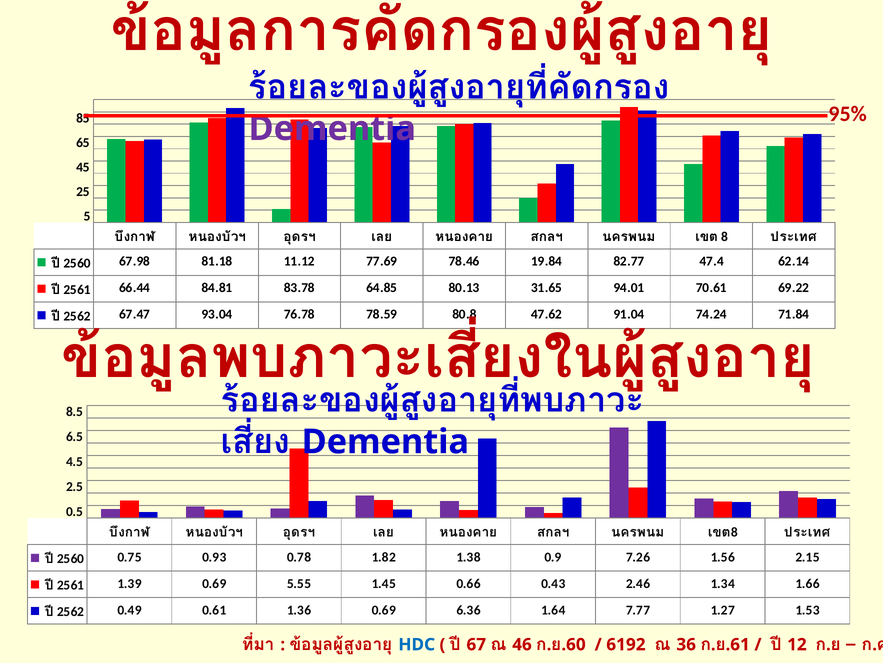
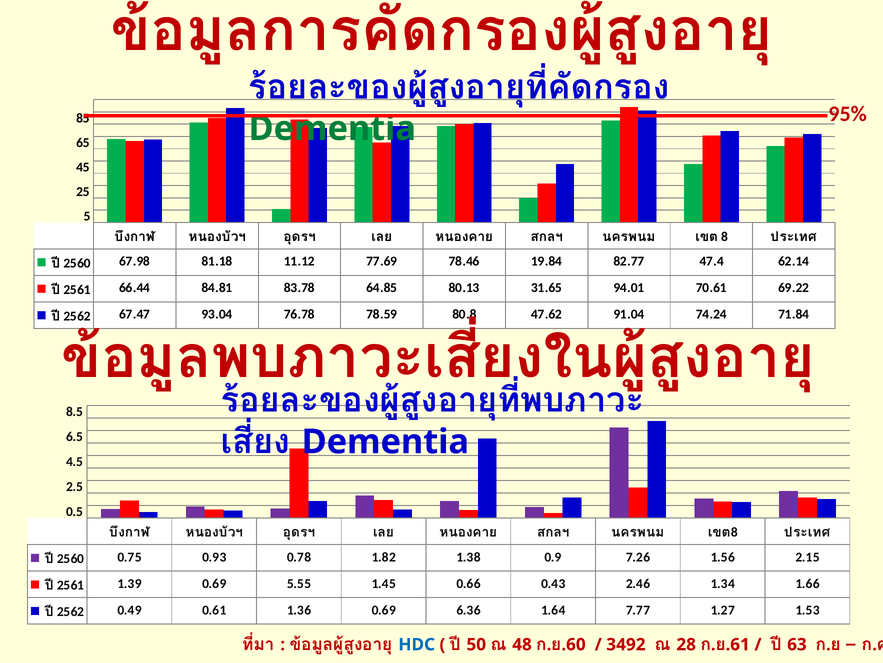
Dementia at (332, 128) colour: purple -> green
67: 67 -> 50
46: 46 -> 48
6192: 6192 -> 3492
36: 36 -> 28
12: 12 -> 63
